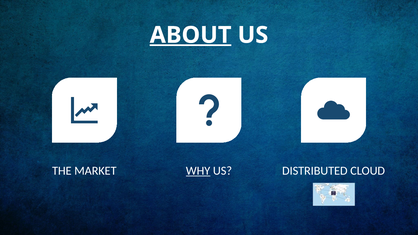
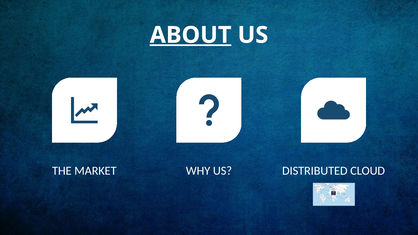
WHY underline: present -> none
